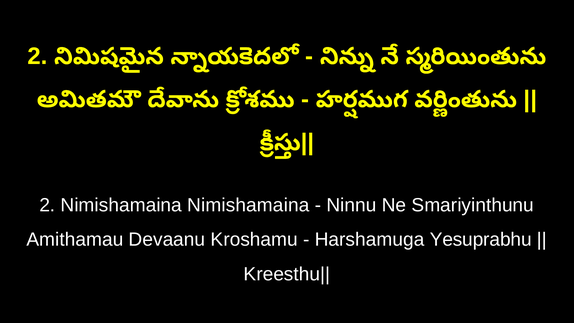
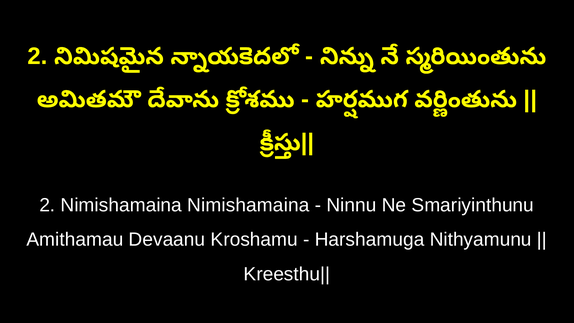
Yesuprabhu: Yesuprabhu -> Nithyamunu
